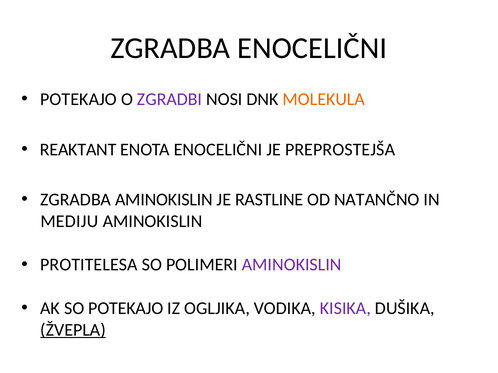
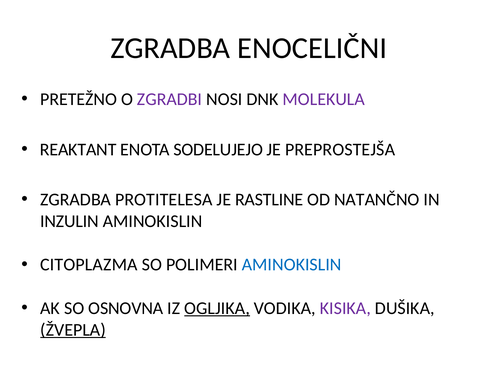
POTEKAJO at (79, 99): POTEKAJO -> PRETEŽNO
MOLEKULA colour: orange -> purple
ENOTA ENOCELIČNI: ENOCELIČNI -> SODELUJEJO
ZGRADBA AMINOKISLIN: AMINOKISLIN -> PROTITELESA
MEDIJU: MEDIJU -> INZULIN
PROTITELESA: PROTITELESA -> CITOPLAZMA
AMINOKISLIN at (292, 265) colour: purple -> blue
SO POTEKAJO: POTEKAJO -> OSNOVNA
OGLJIKA underline: none -> present
